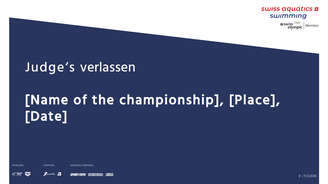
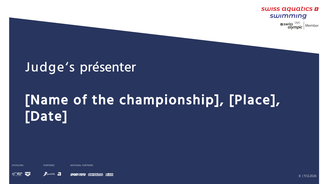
verlassen: verlassen -> présenter
